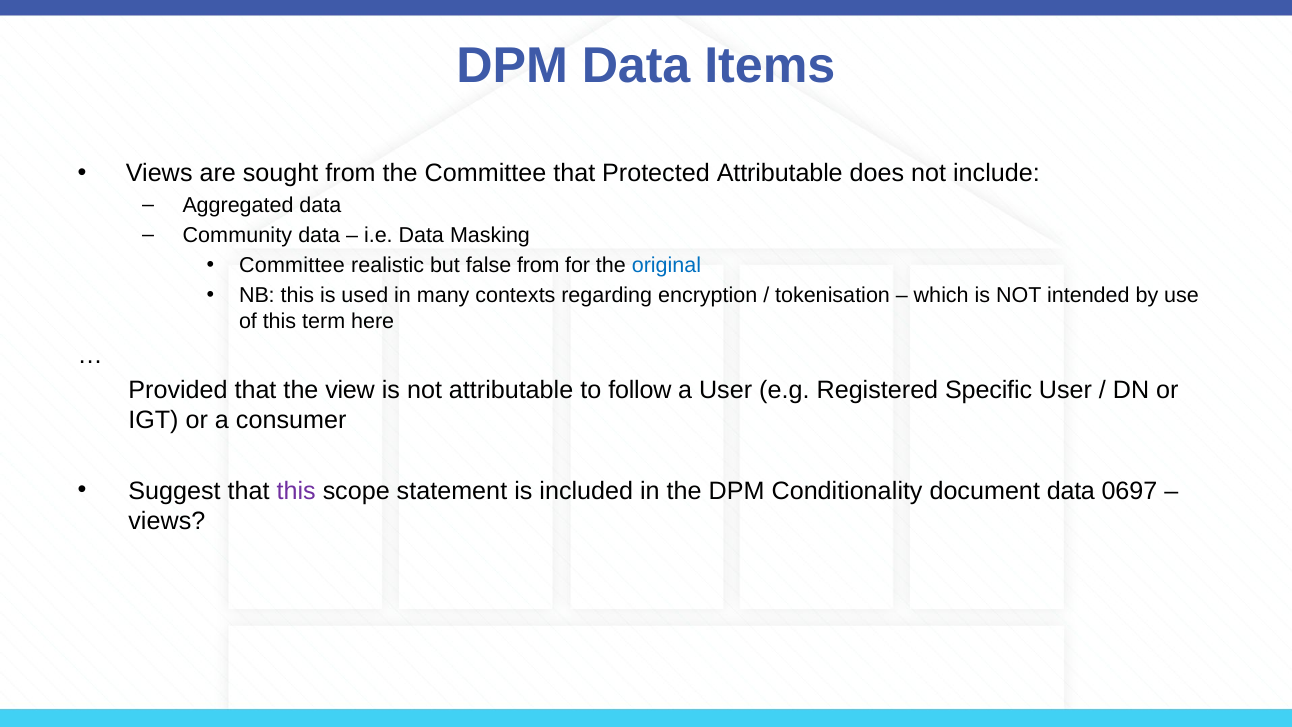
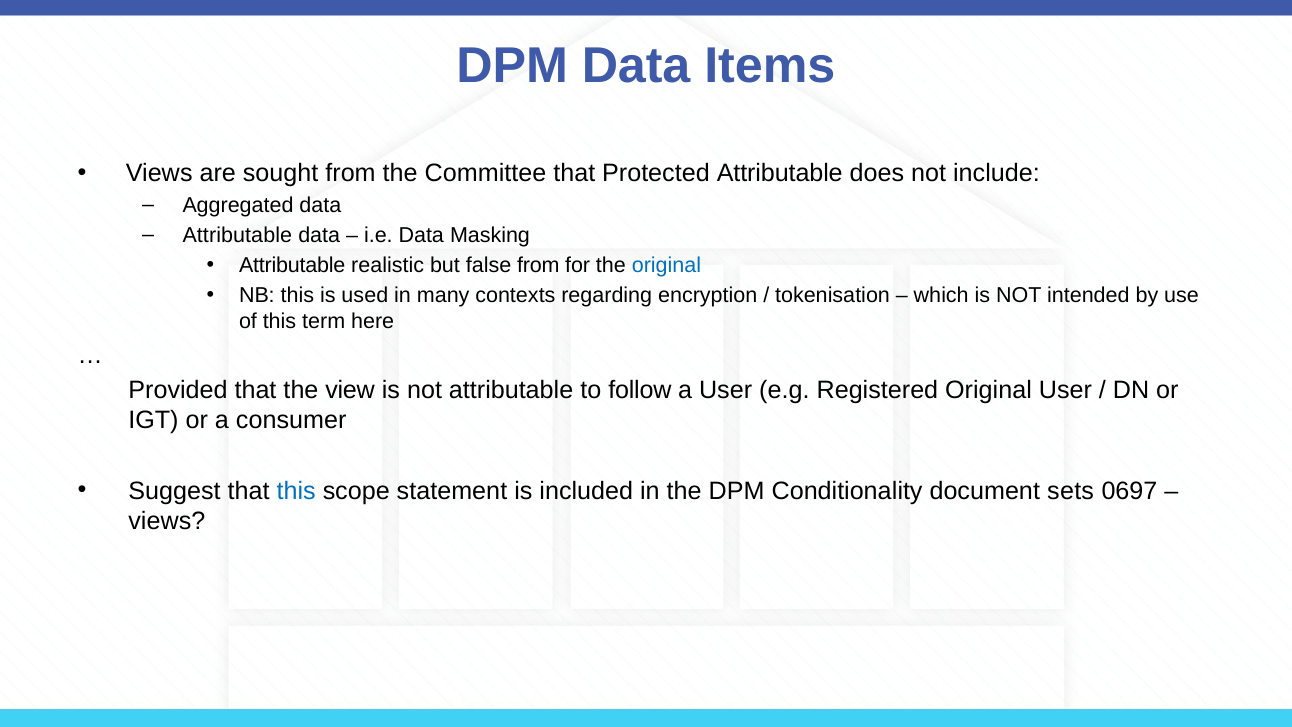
Community at (237, 235): Community -> Attributable
Committee at (292, 265): Committee -> Attributable
Registered Specific: Specific -> Original
this at (296, 491) colour: purple -> blue
document data: data -> sets
